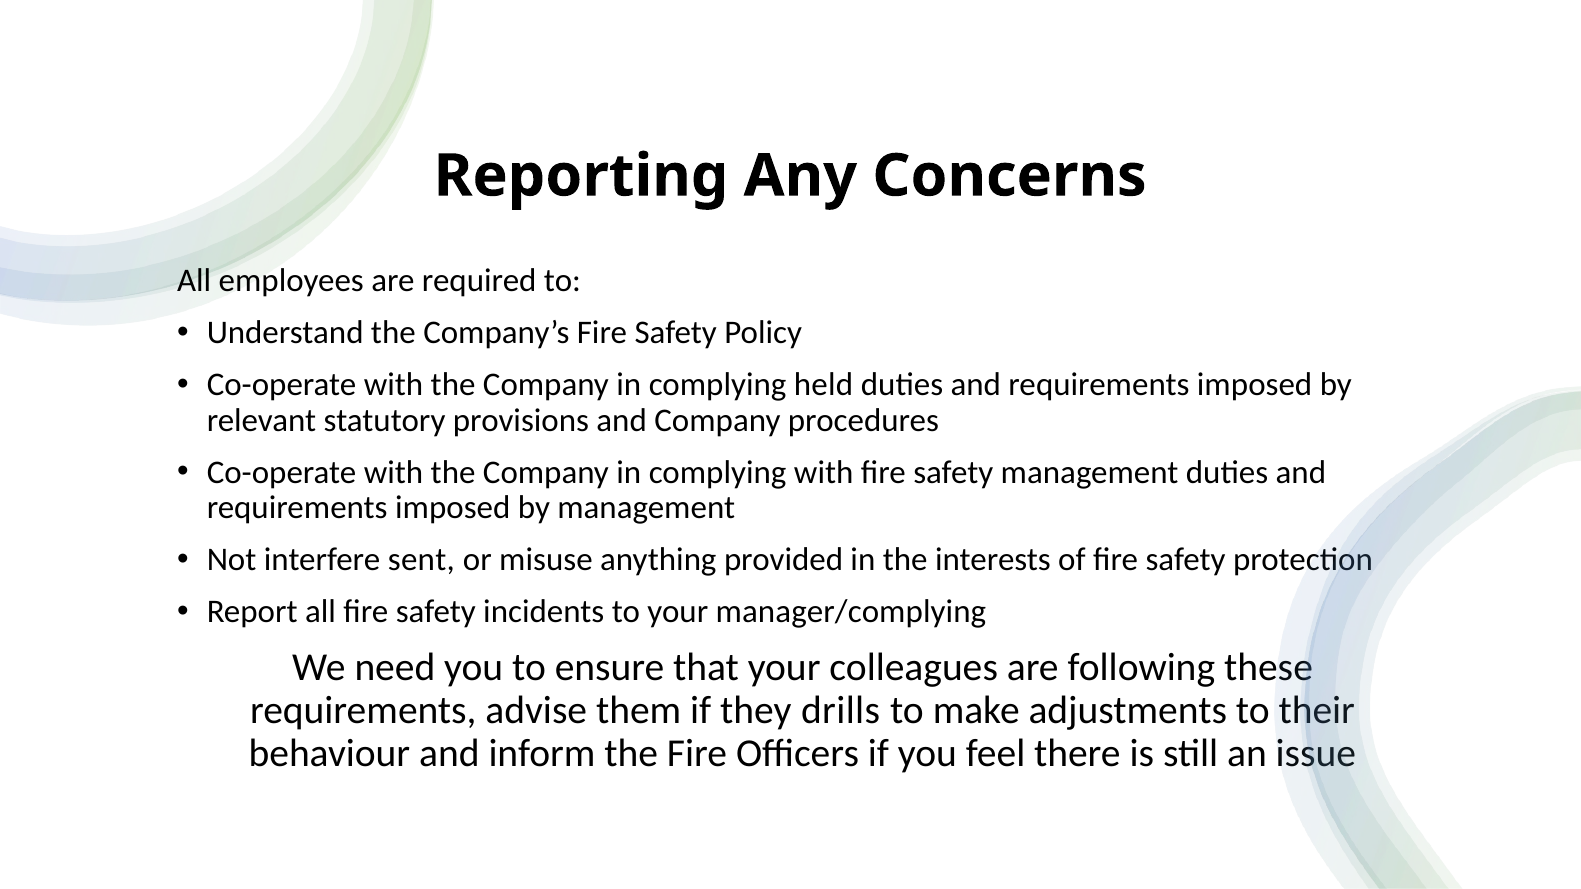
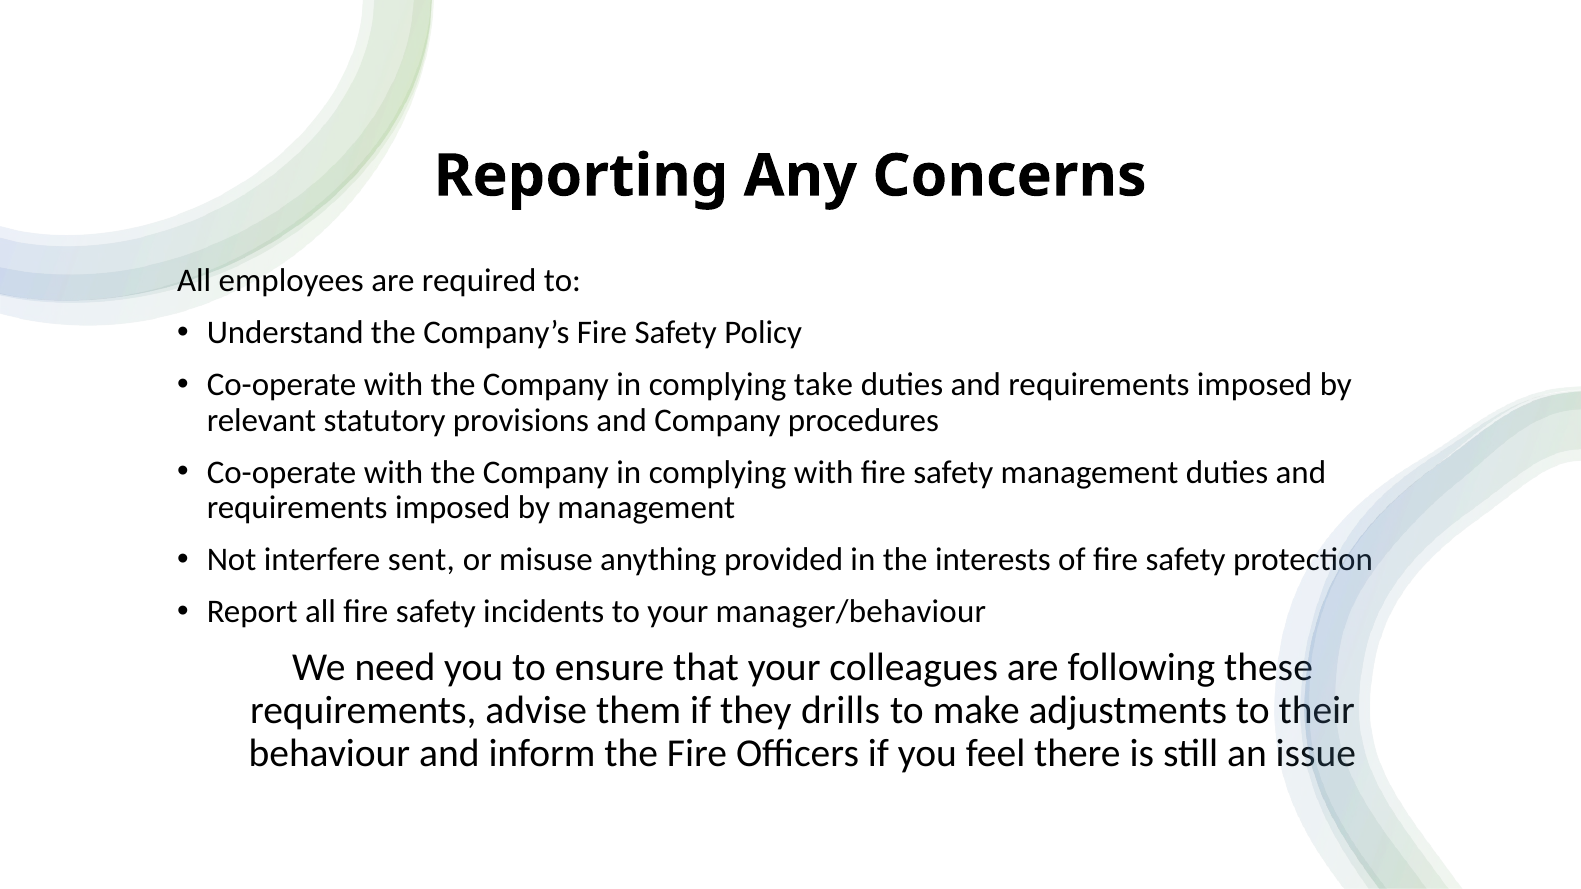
held: held -> take
manager/complying: manager/complying -> manager/behaviour
